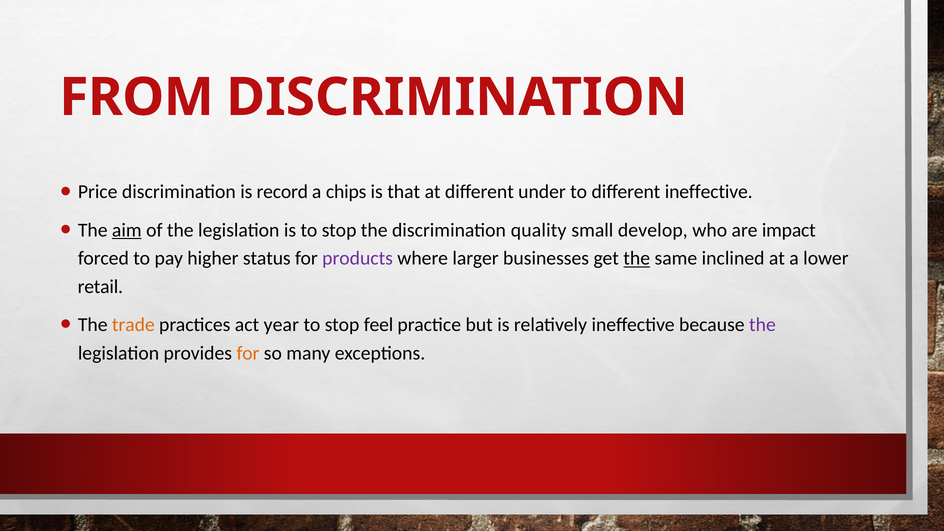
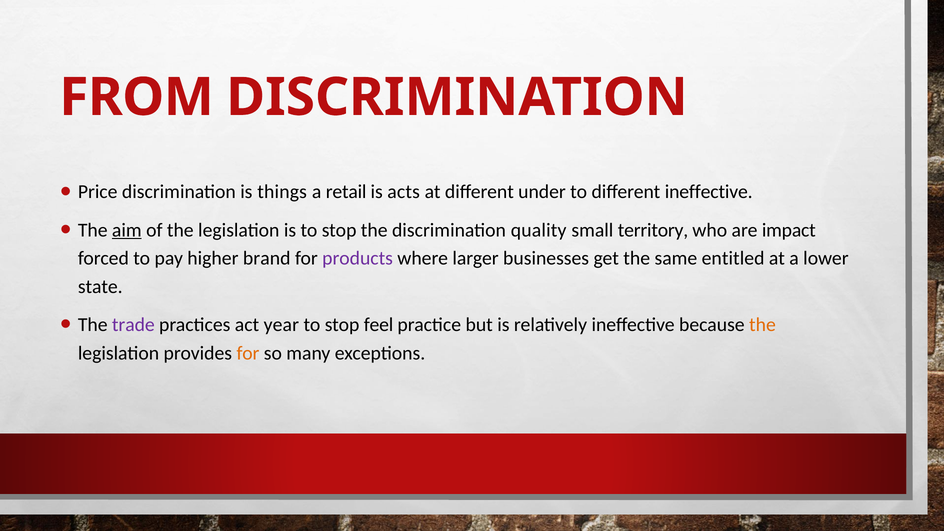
record: record -> things
chips: chips -> retail
that: that -> acts
develop: develop -> territory
status: status -> brand
the at (637, 258) underline: present -> none
inclined: inclined -> entitled
retail: retail -> state
trade colour: orange -> purple
the at (762, 325) colour: purple -> orange
